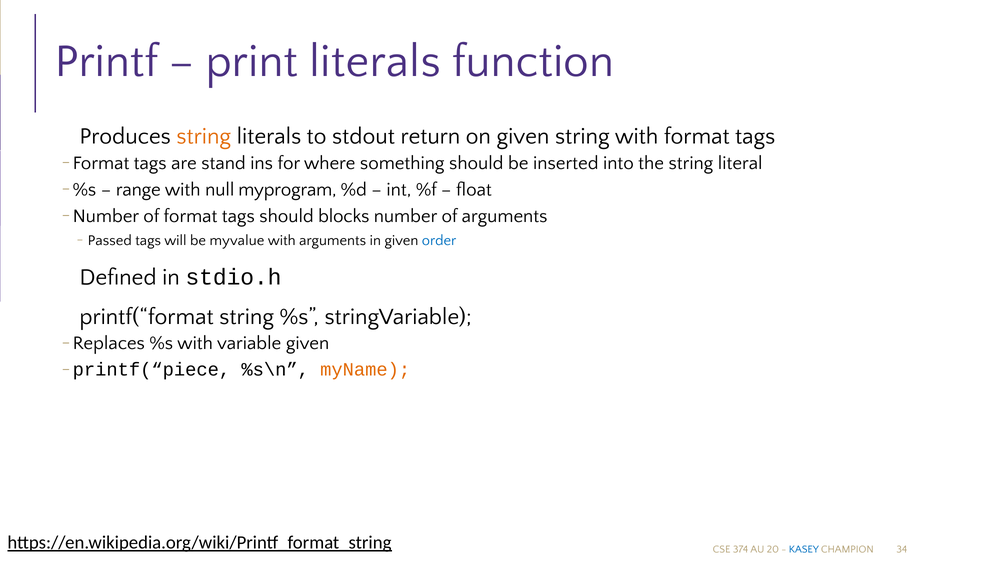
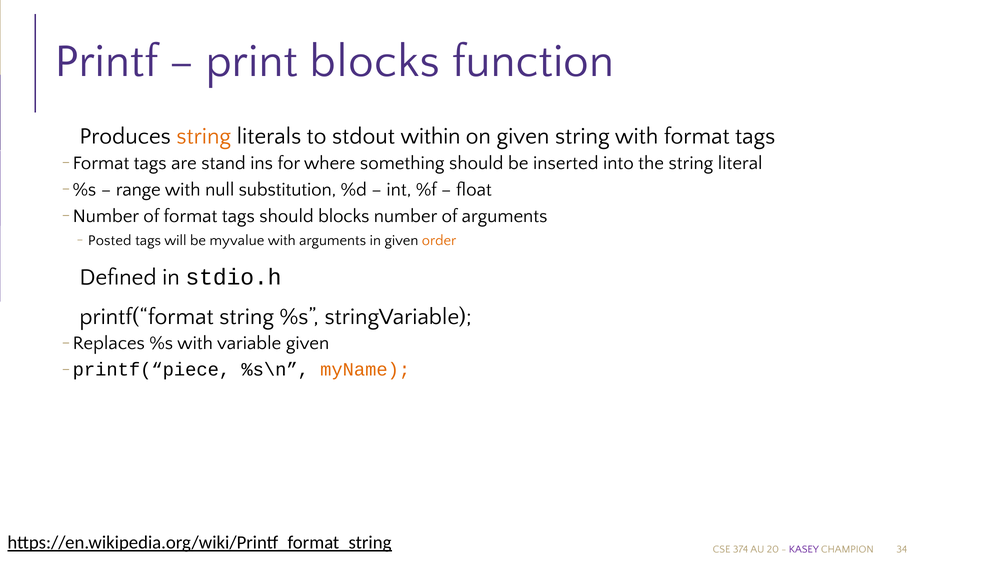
print literals: literals -> blocks
return: return -> within
myprogram: myprogram -> substitution
Passed: Passed -> Posted
order colour: blue -> orange
KASEY colour: blue -> purple
